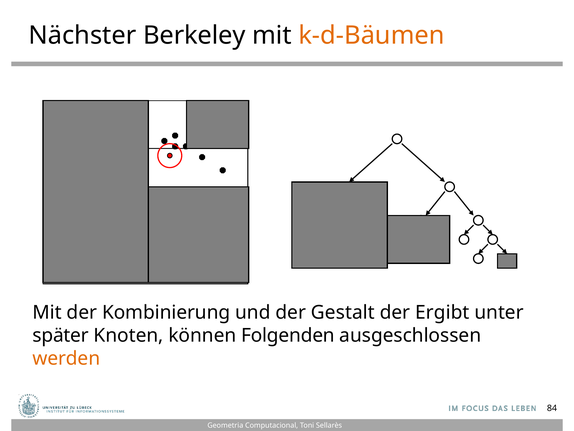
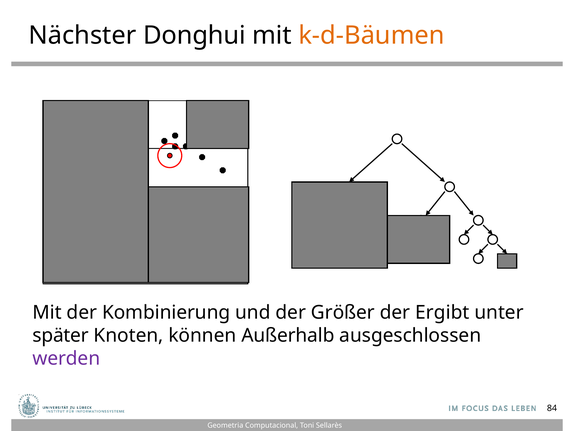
Berkeley: Berkeley -> Donghui
Gestalt: Gestalt -> Größer
Folgenden: Folgenden -> Außerhalb
werden colour: orange -> purple
